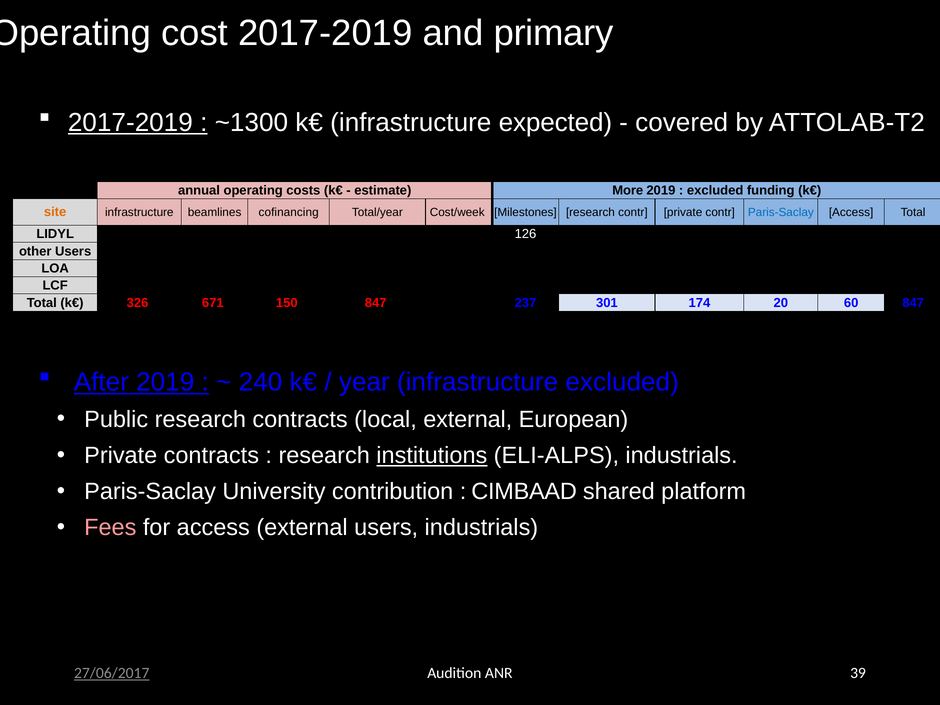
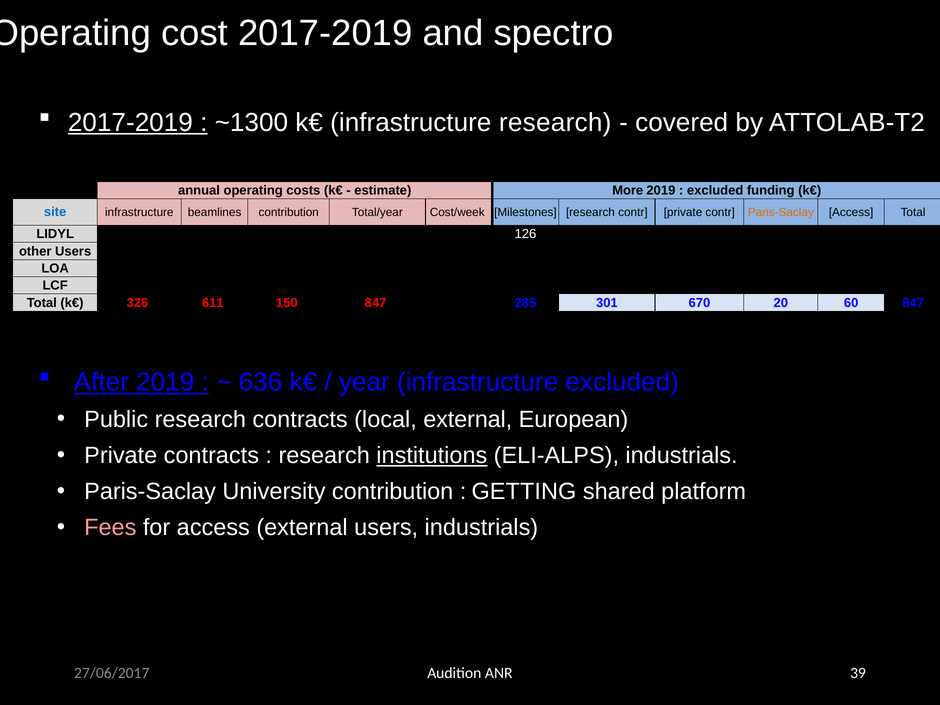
primary: primary -> spectro
infrastructure expected: expected -> research
site colour: orange -> blue
beamlines cofinancing: cofinancing -> contribution
Paris-Saclay at (781, 212) colour: blue -> orange
671: 671 -> 611
237: 237 -> 285
174: 174 -> 670
240: 240 -> 636
CIMBAAD: CIMBAAD -> GETTING
27/06/2017 underline: present -> none
